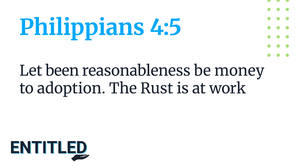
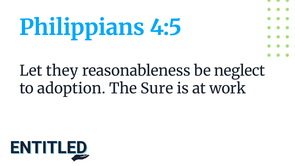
been: been -> they
money: money -> neglect
Rust: Rust -> Sure
